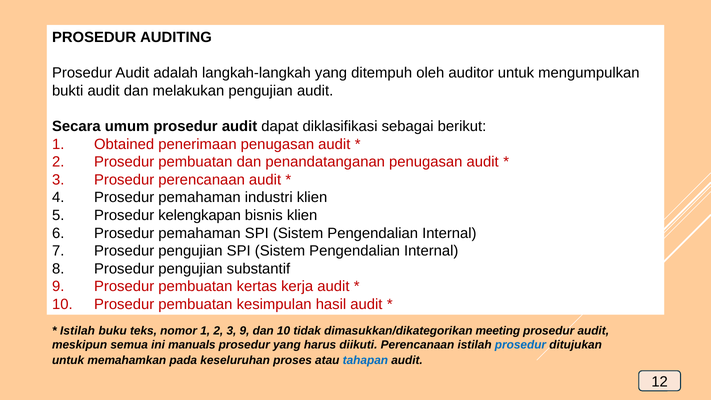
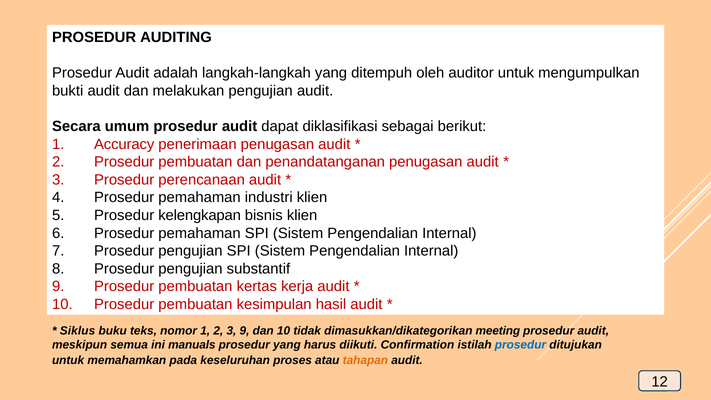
Obtained: Obtained -> Accuracy
Istilah at (78, 331): Istilah -> Siklus
diikuti Perencanaan: Perencanaan -> Confirmation
tahapan colour: blue -> orange
